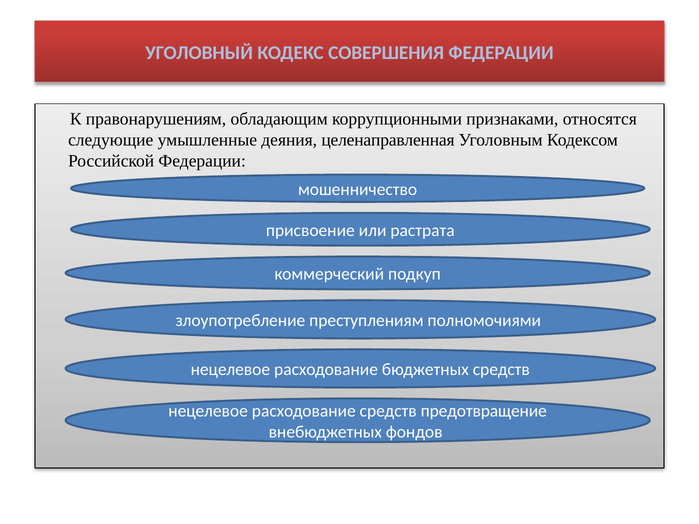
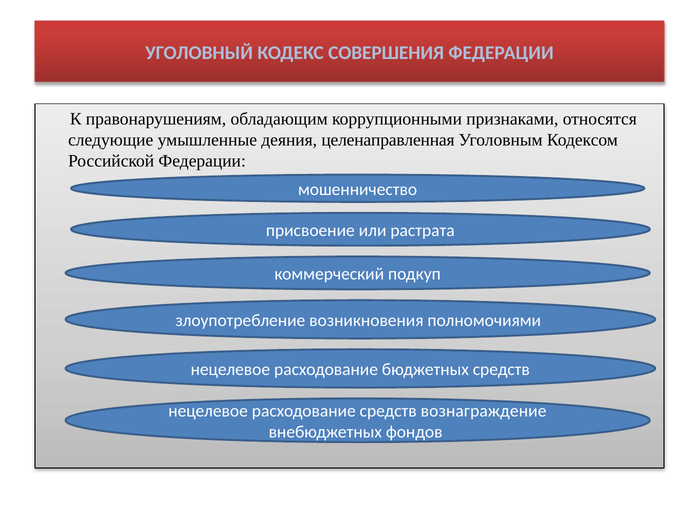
преступлениям: преступлениям -> возникновения
предотвращение: предотвращение -> вознаграждение
